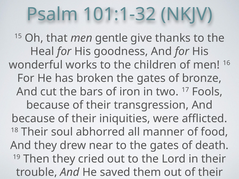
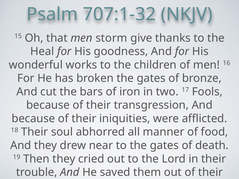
101:1-32: 101:1-32 -> 707:1-32
gentle: gentle -> storm
